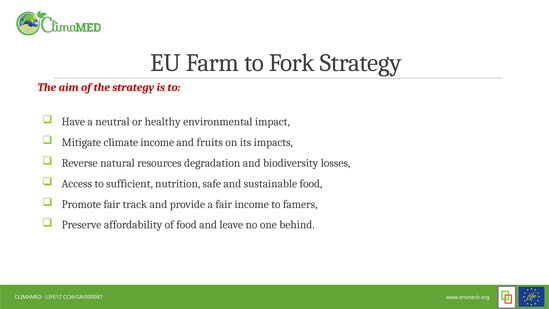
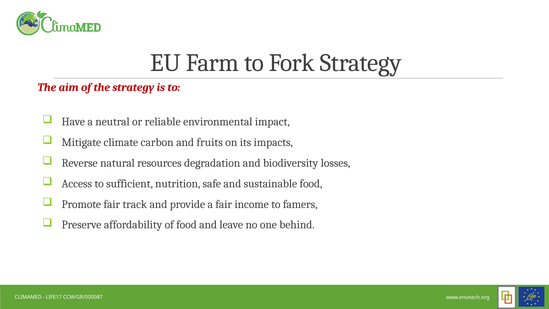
healthy: healthy -> reliable
climate income: income -> carbon
